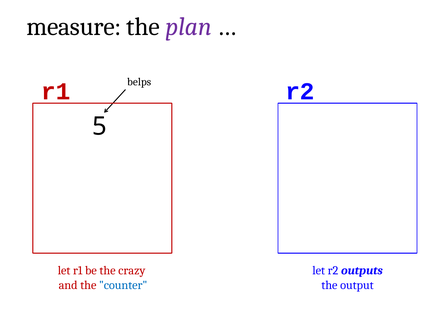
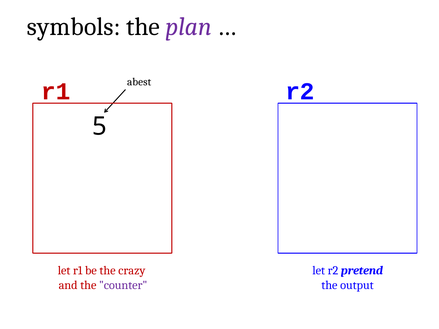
measure: measure -> symbols
belps: belps -> abest
outputs: outputs -> pretend
counter colour: blue -> purple
